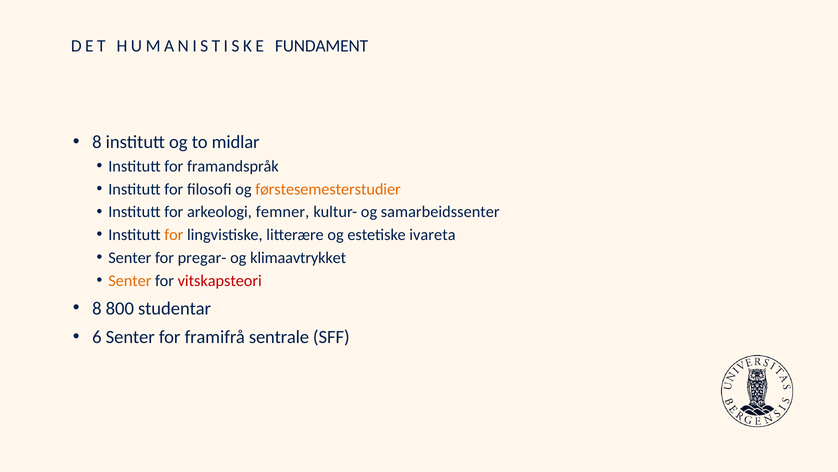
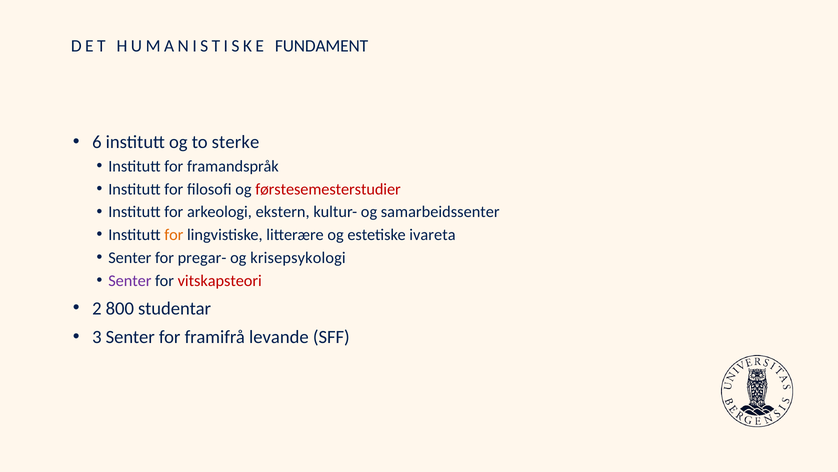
8 at (97, 142): 8 -> 6
midlar: midlar -> sterke
førstesemesterstudier colour: orange -> red
femner: femner -> ekstern
klimaavtrykket: klimaavtrykket -> krisepsykologi
Senter at (130, 280) colour: orange -> purple
8 at (97, 308): 8 -> 2
6: 6 -> 3
sentrale: sentrale -> levande
